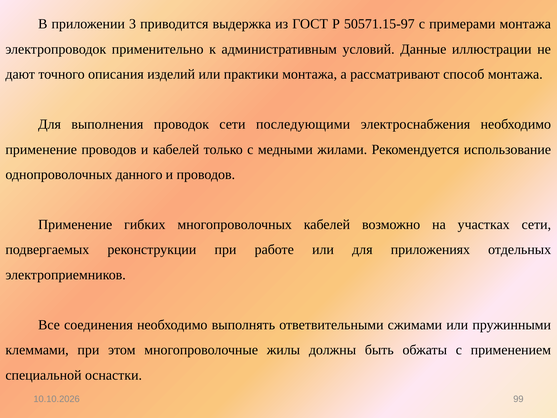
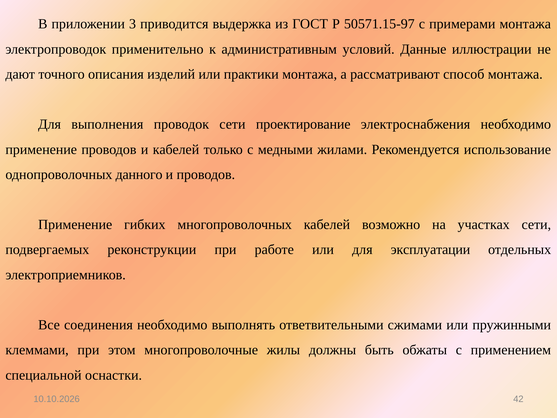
последующими: последующими -> проектирование
приложениях: приложениях -> эксплуатации
99: 99 -> 42
